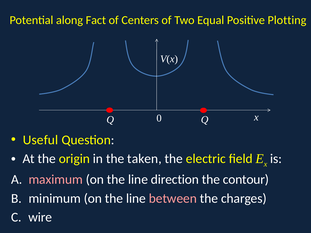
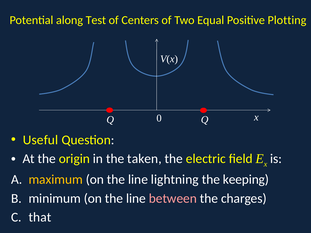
Fact: Fact -> Test
maximum colour: pink -> yellow
direction: direction -> lightning
contour: contour -> keeping
wire: wire -> that
